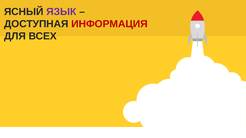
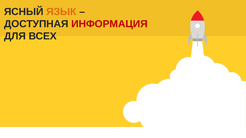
ЯЗЫК colour: purple -> orange
